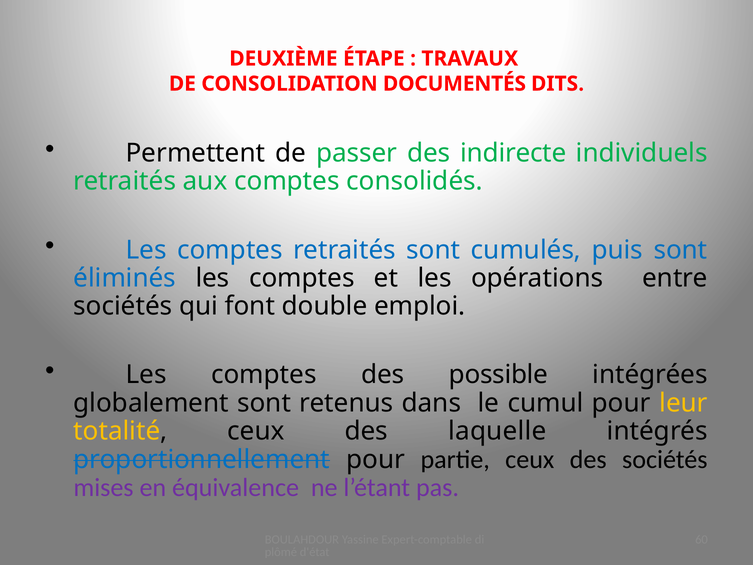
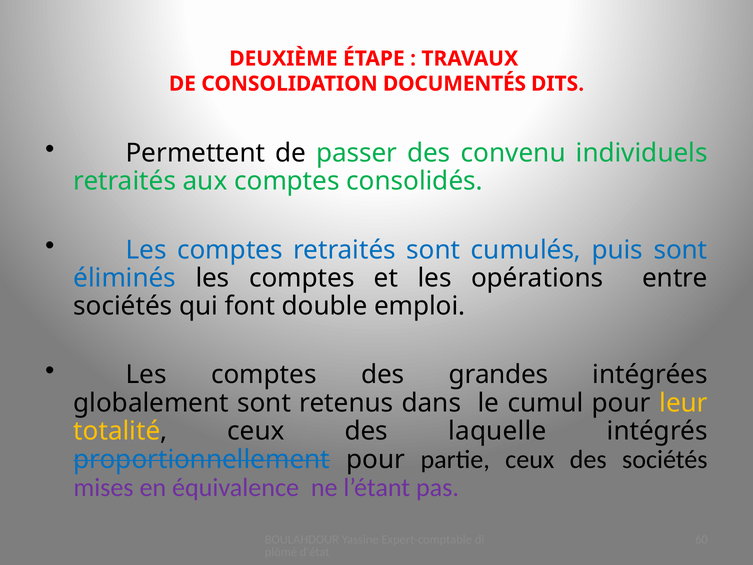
indirecte: indirecte -> convenu
possible: possible -> grandes
